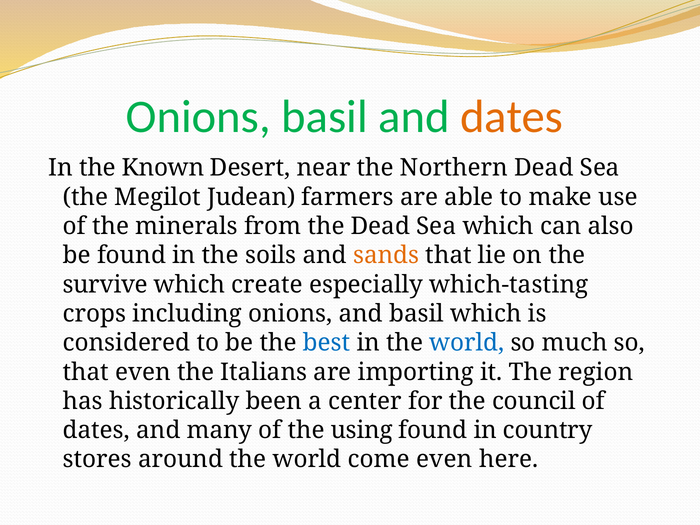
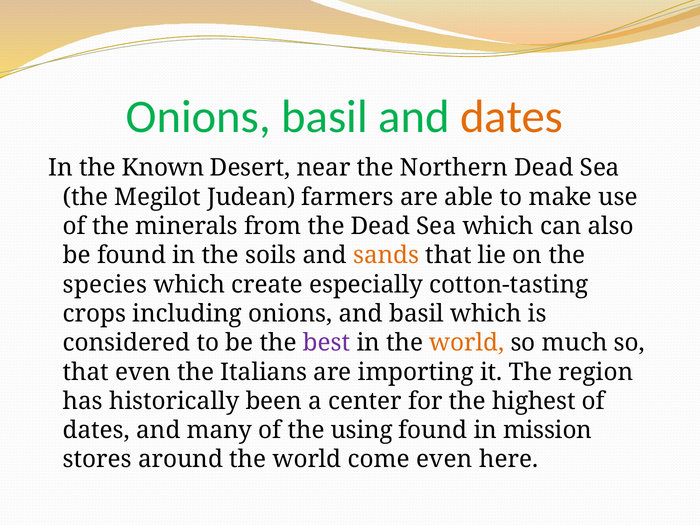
survive: survive -> species
which-tasting: which-tasting -> cotton-tasting
best colour: blue -> purple
world at (467, 343) colour: blue -> orange
council: council -> highest
country: country -> mission
